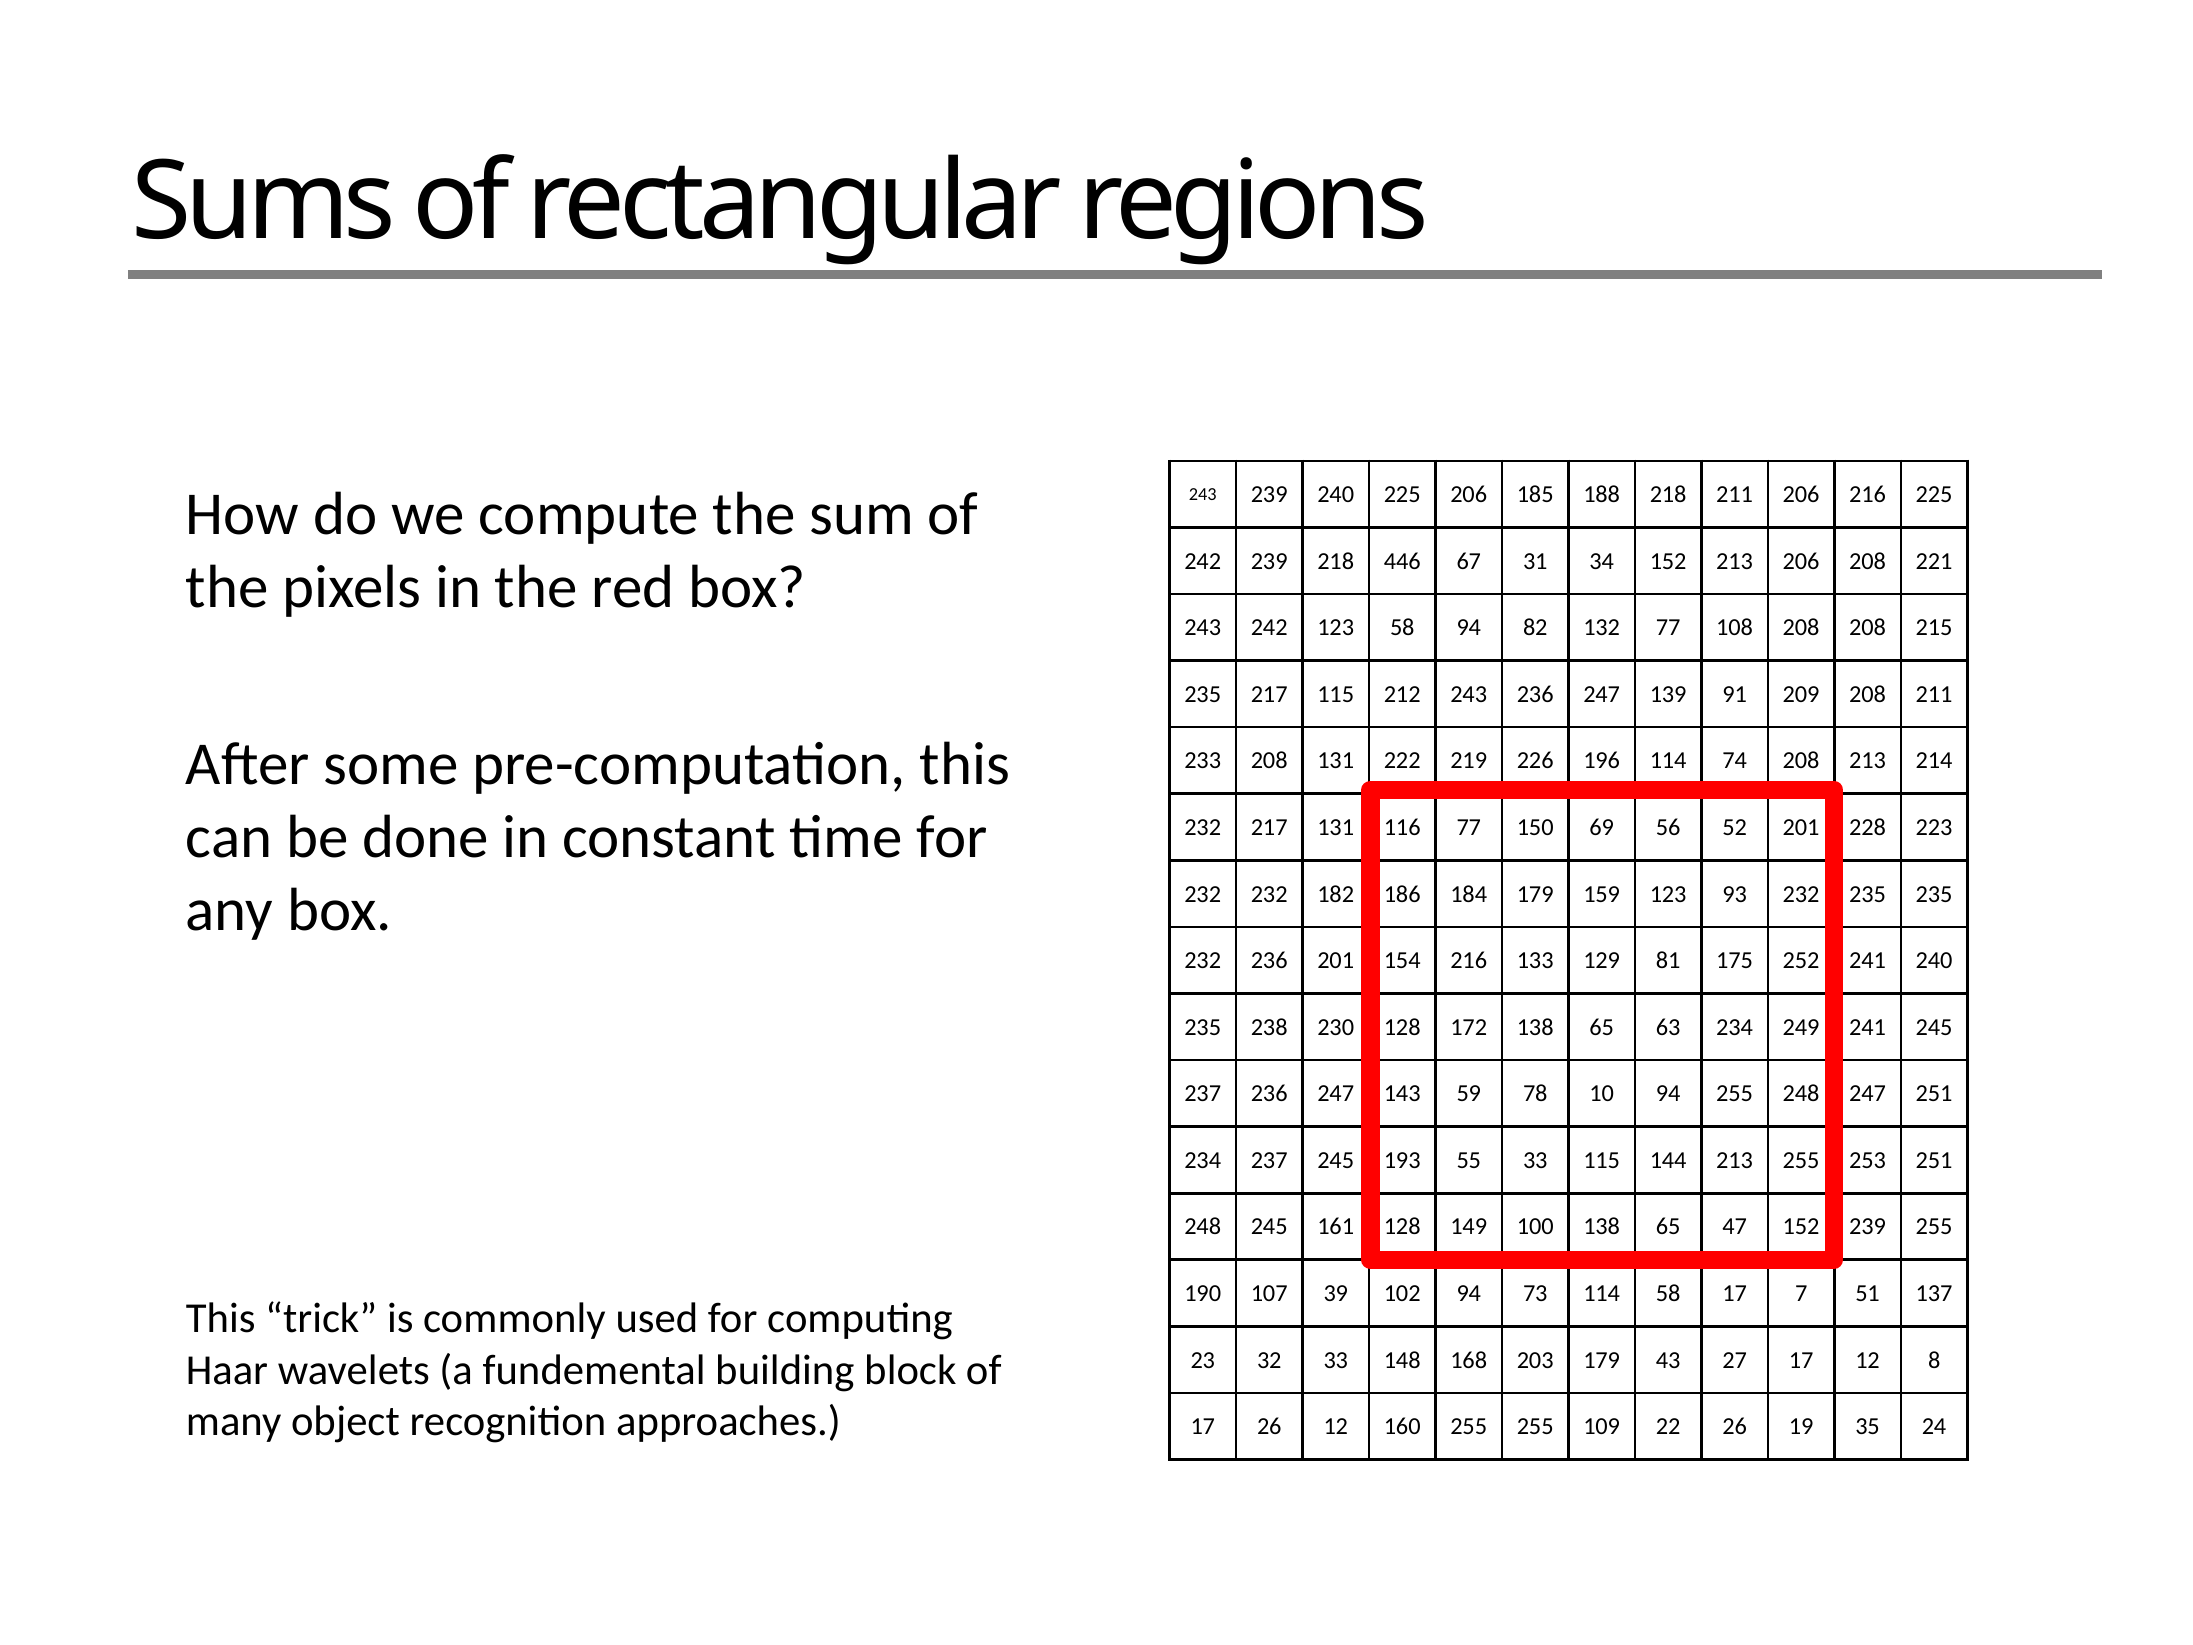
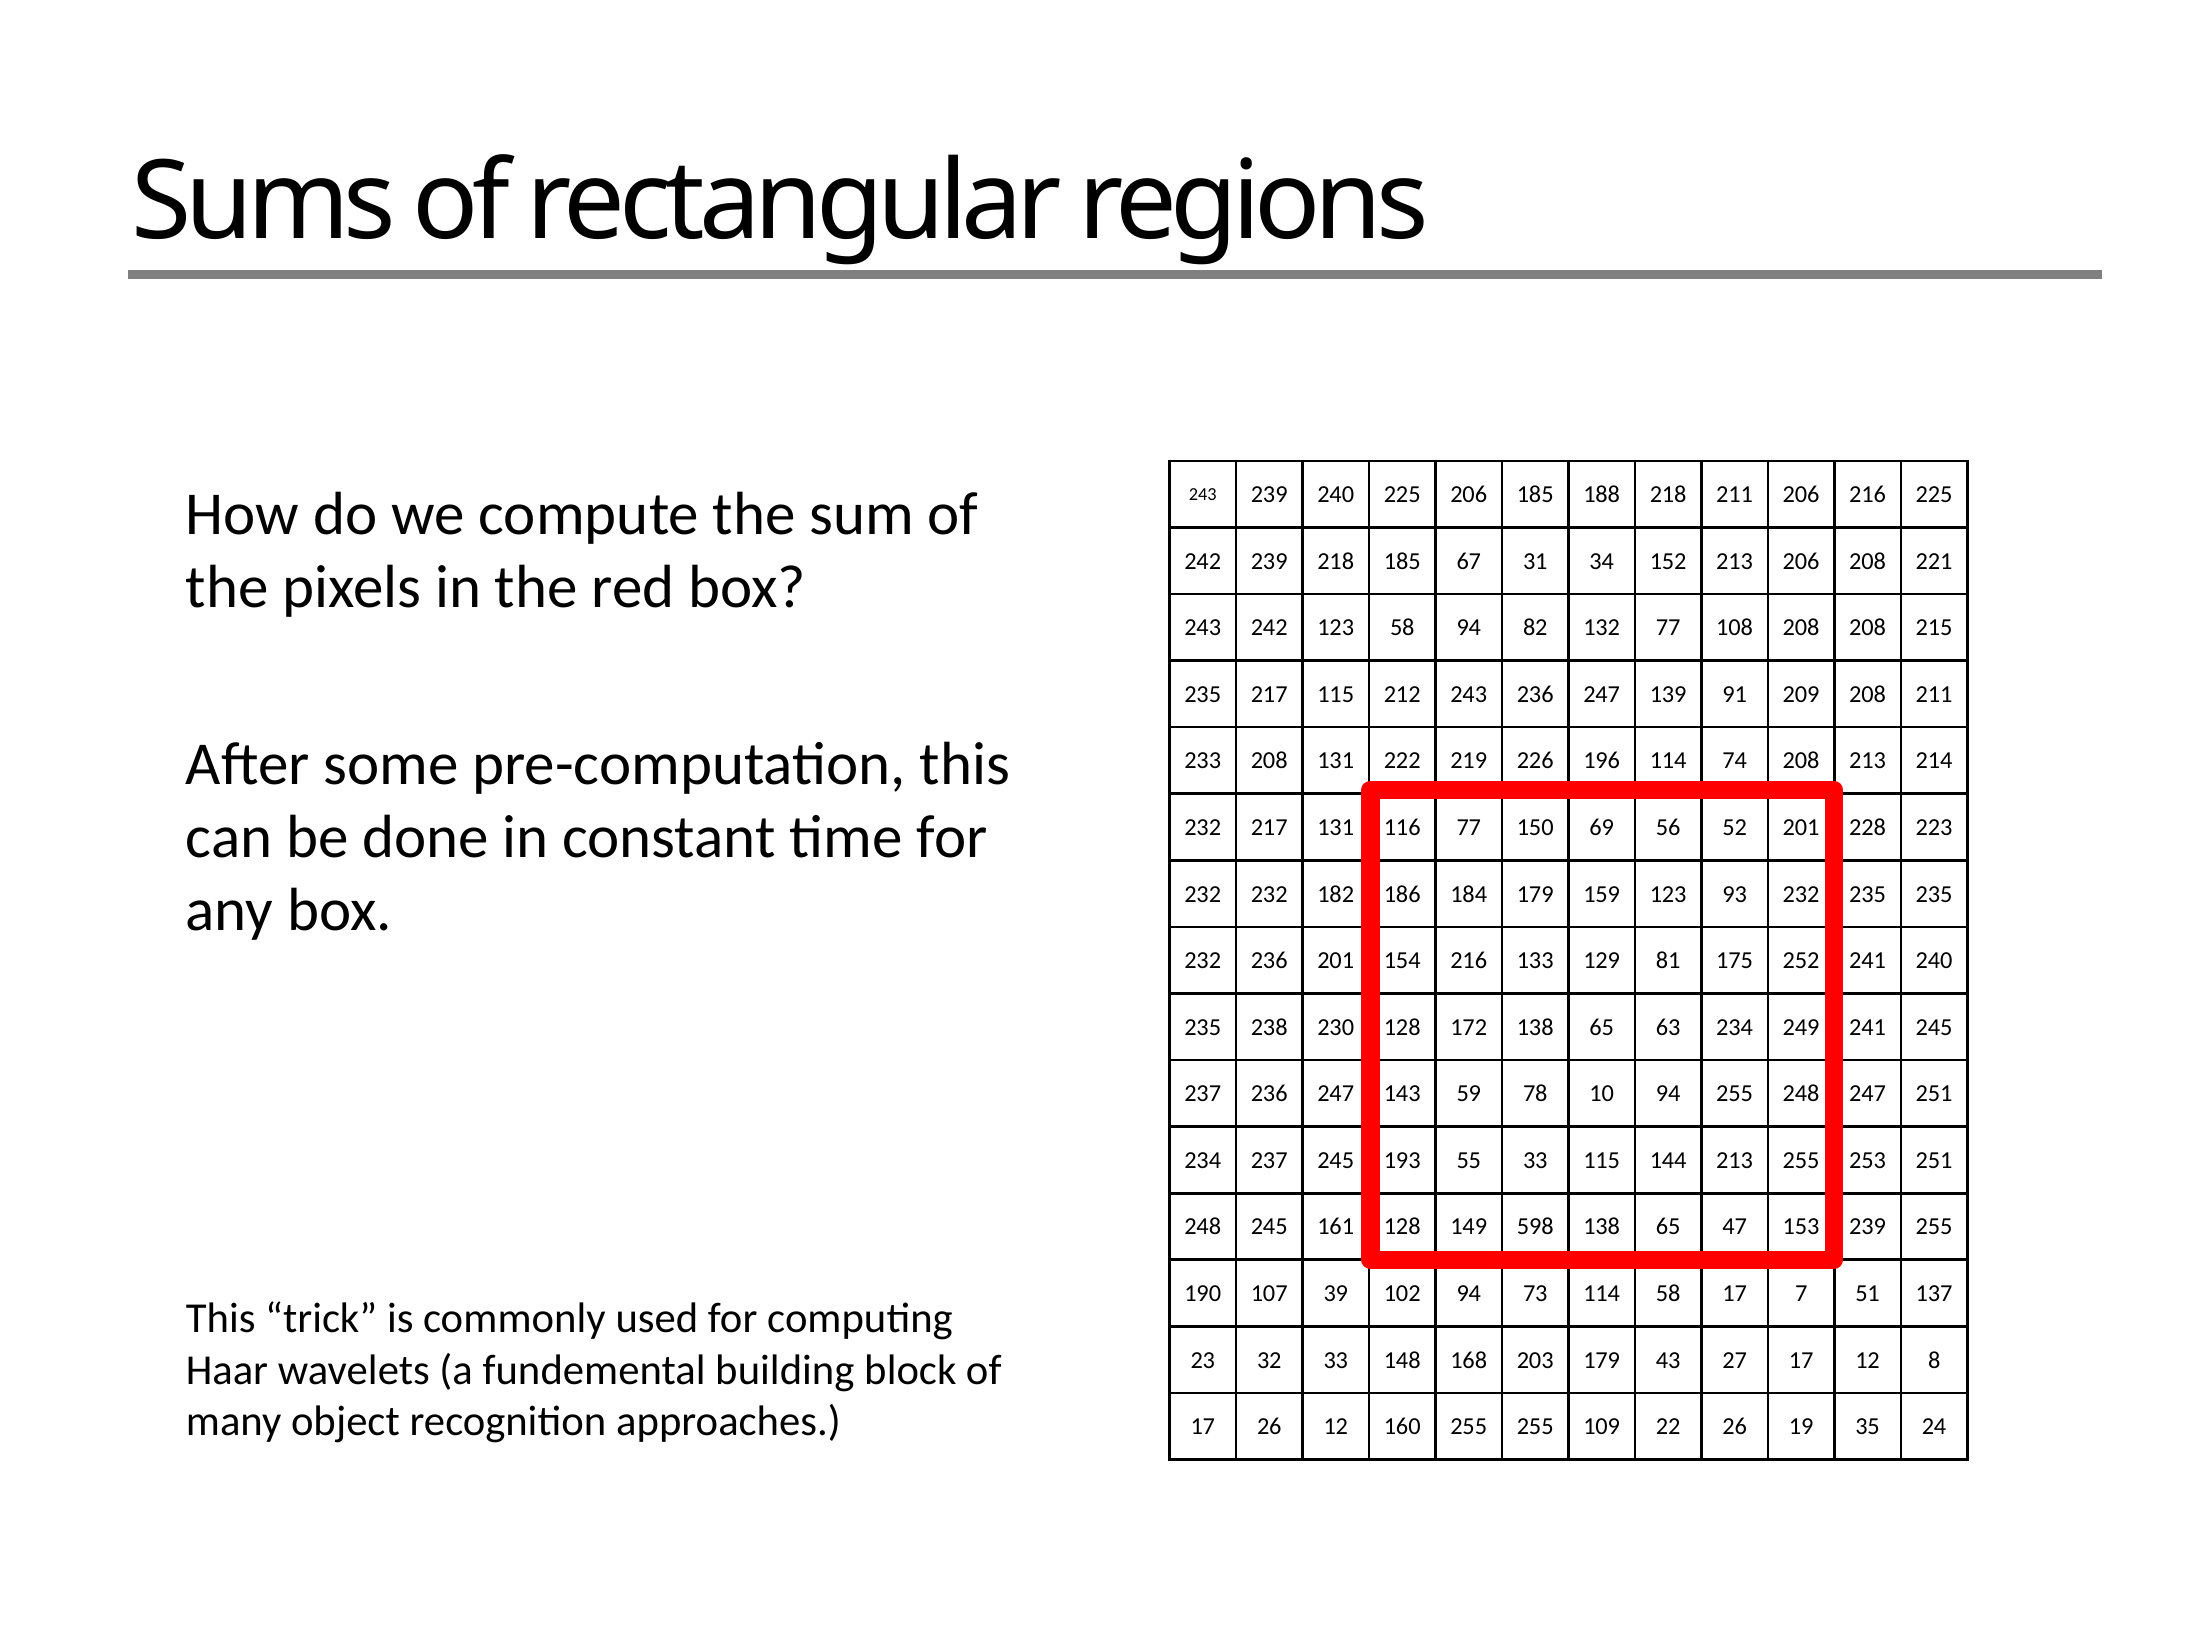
218 446: 446 -> 185
100: 100 -> 598
47 152: 152 -> 153
